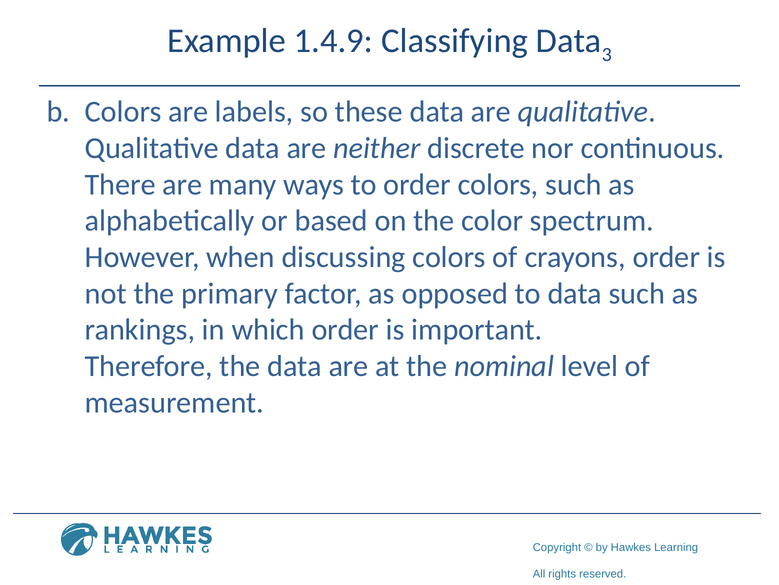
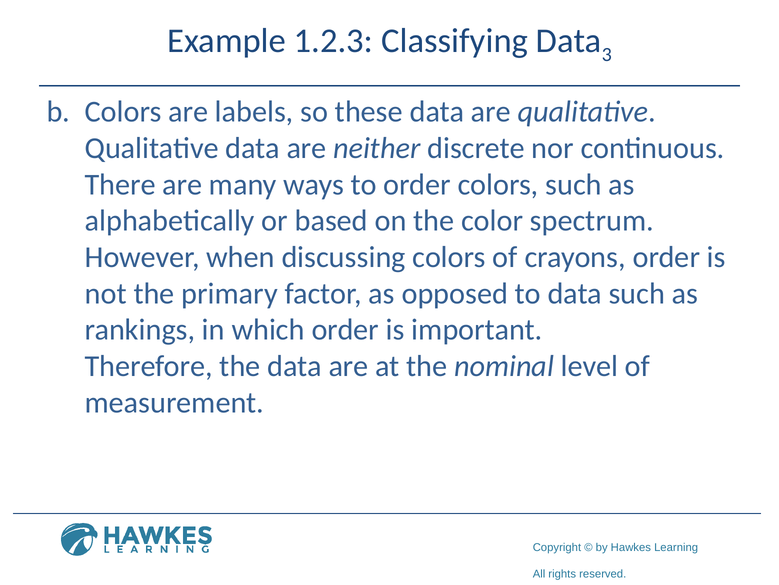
1.4.9: 1.4.9 -> 1.2.3
